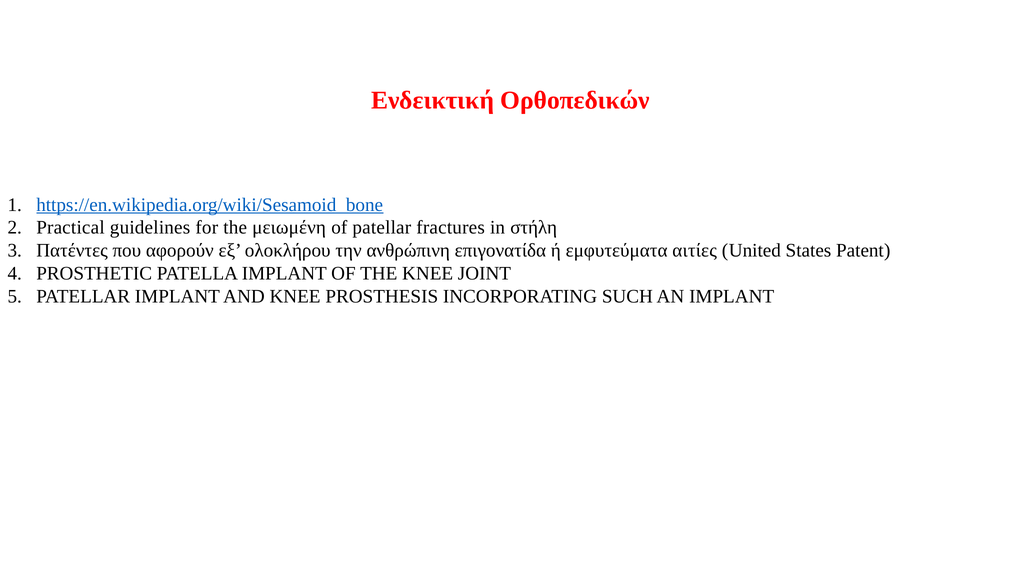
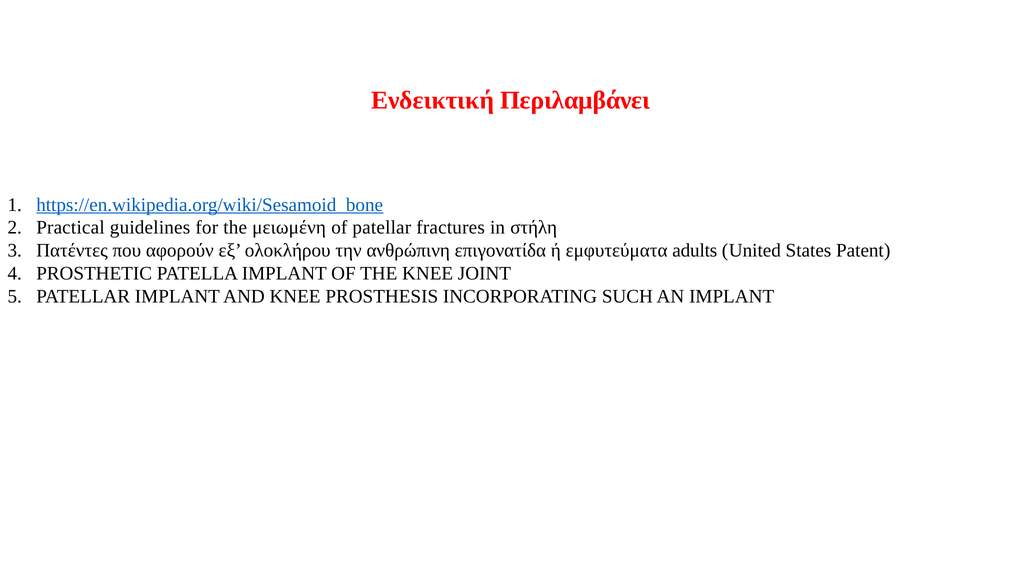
Ορθοπεδικών: Ορθοπεδικών -> Περιλαμβάνει
αιτίες: αιτίες -> adults
